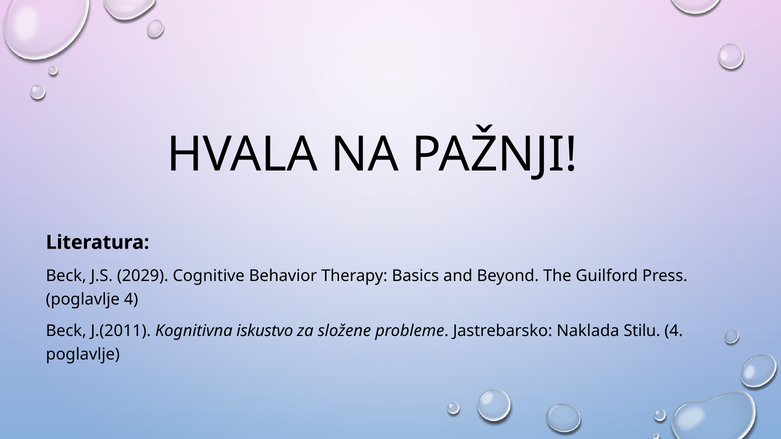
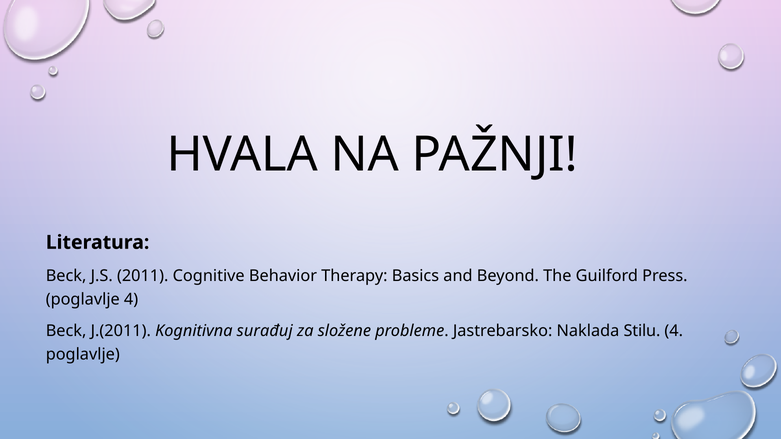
2029: 2029 -> 2011
iskustvo: iskustvo -> surađuj
